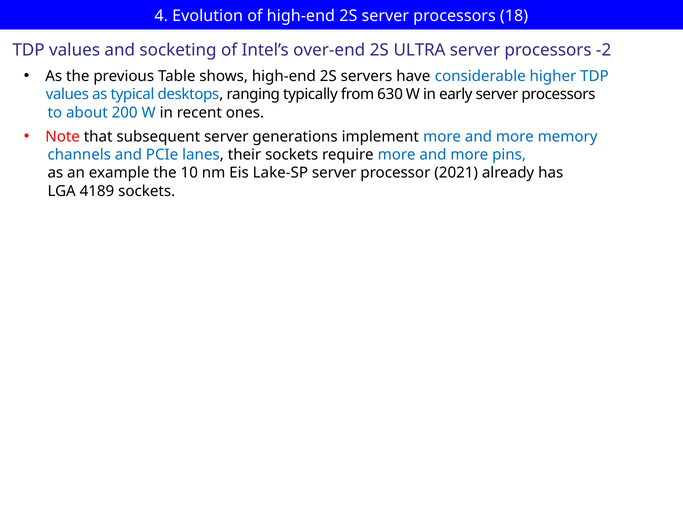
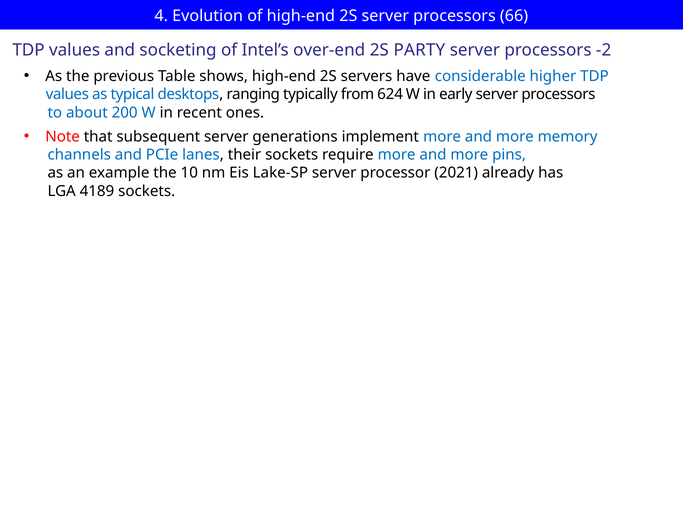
18: 18 -> 66
ULTRA: ULTRA -> PARTY
630: 630 -> 624
